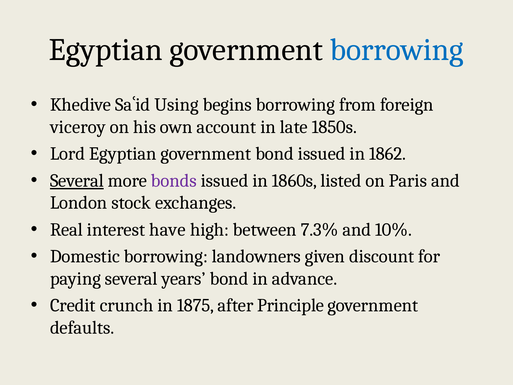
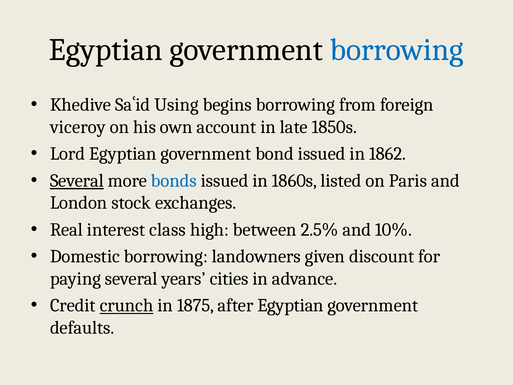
bonds colour: purple -> blue
have: have -> class
7.3%: 7.3% -> 2.5%
years bond: bond -> cities
crunch underline: none -> present
after Principle: Principle -> Egyptian
